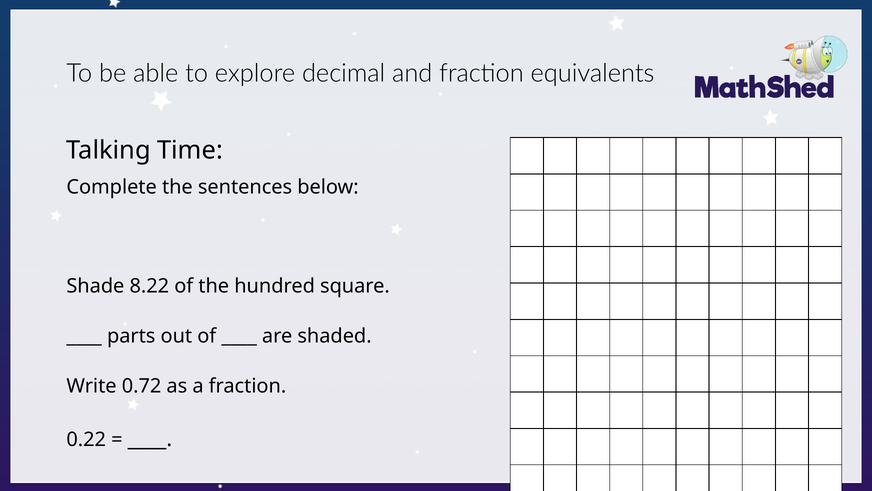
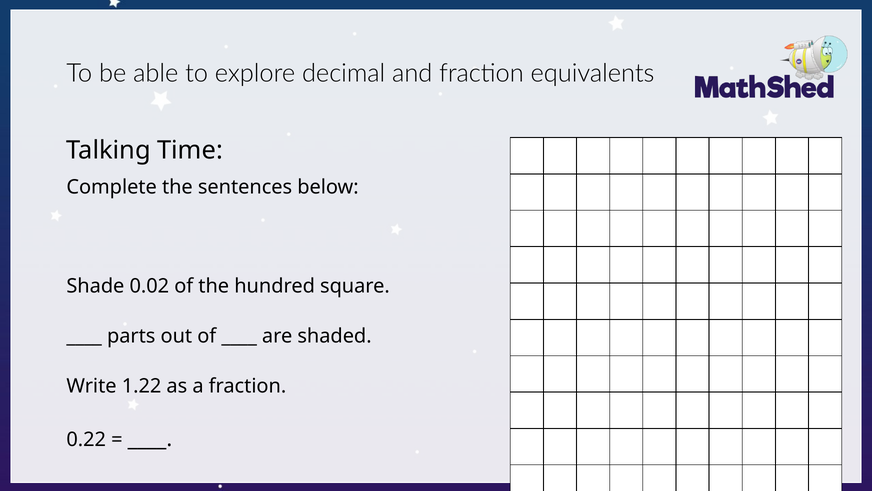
8.22: 8.22 -> 0.02
0.72: 0.72 -> 1.22
